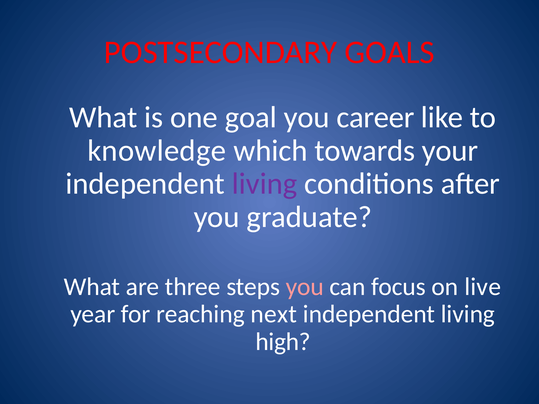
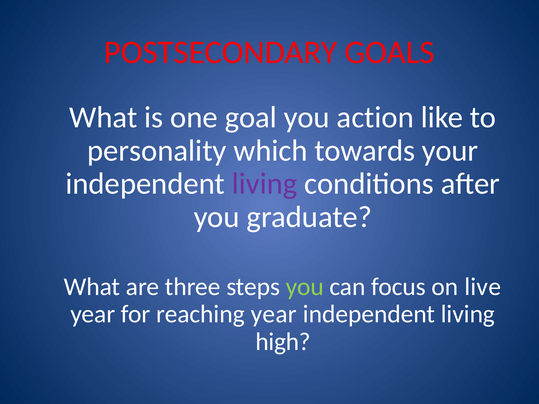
career: career -> action
knowledge: knowledge -> personality
you at (305, 287) colour: pink -> light green
reaching next: next -> year
